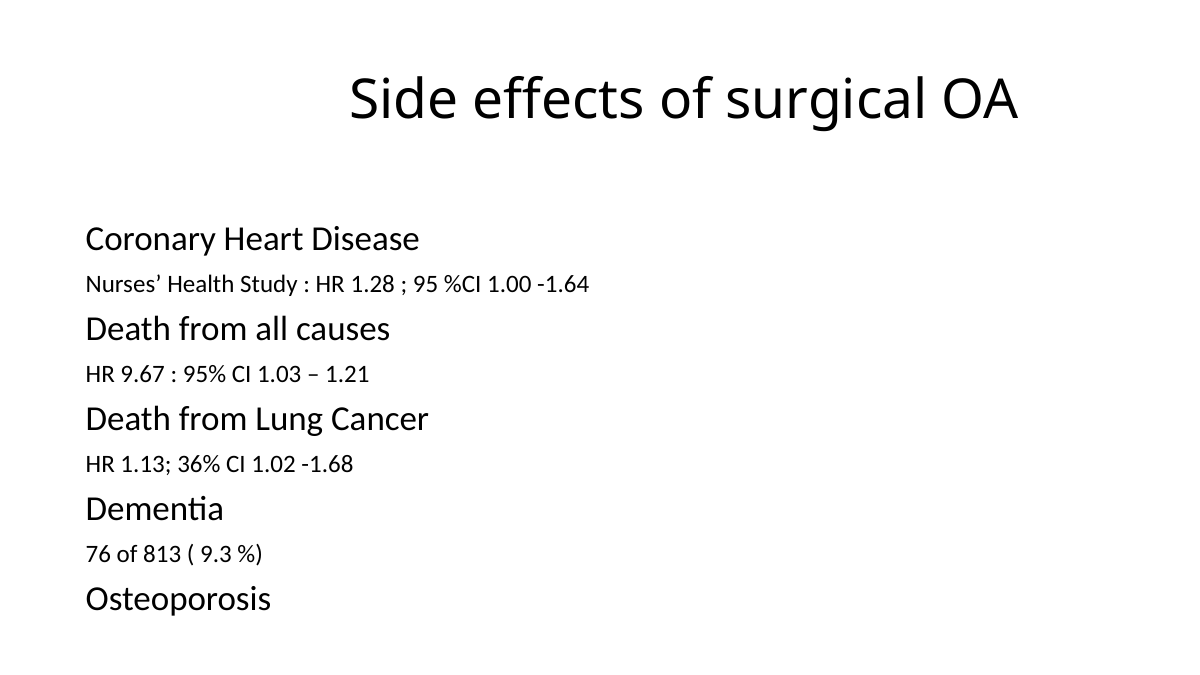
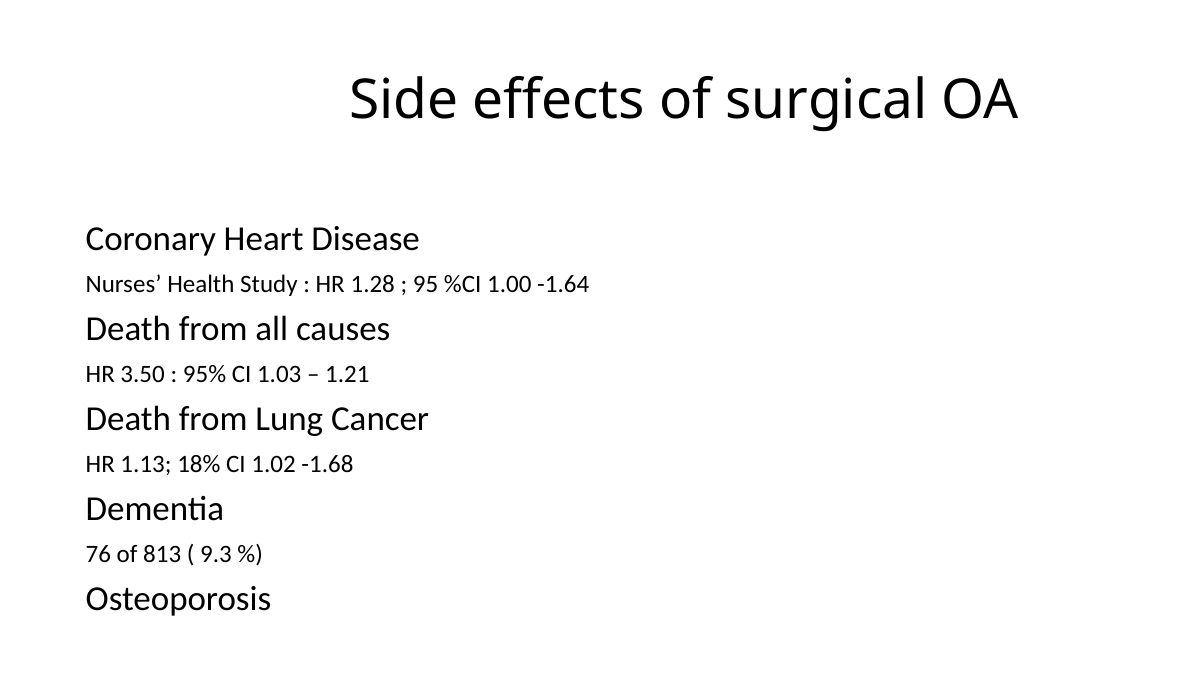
9.67: 9.67 -> 3.50
36%: 36% -> 18%
